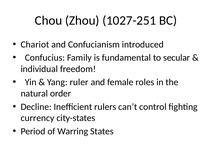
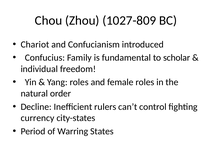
1027-251: 1027-251 -> 1027-809
secular: secular -> scholar
Yang ruler: ruler -> roles
